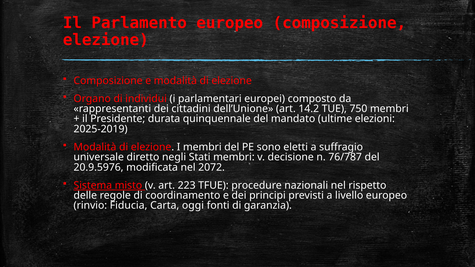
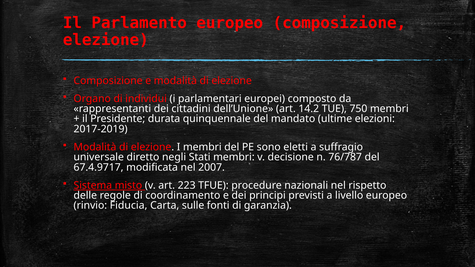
2025-2019: 2025-2019 -> 2017-2019
20.9.5976: 20.9.5976 -> 67.4.9717
2072: 2072 -> 2007
oggi: oggi -> sulle
